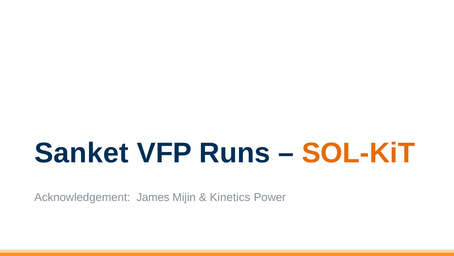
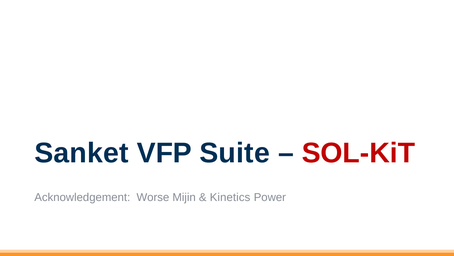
Runs: Runs -> Suite
SOL-KiT colour: orange -> red
James: James -> Worse
